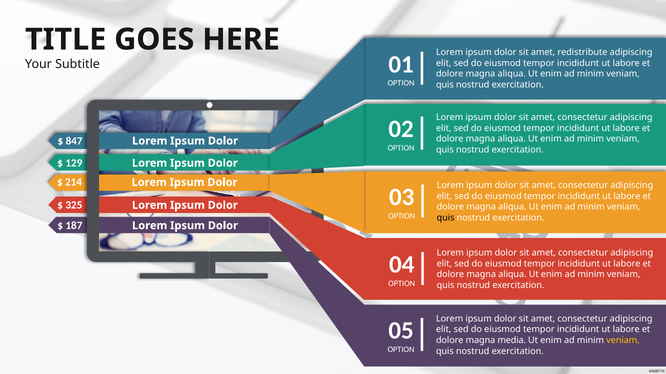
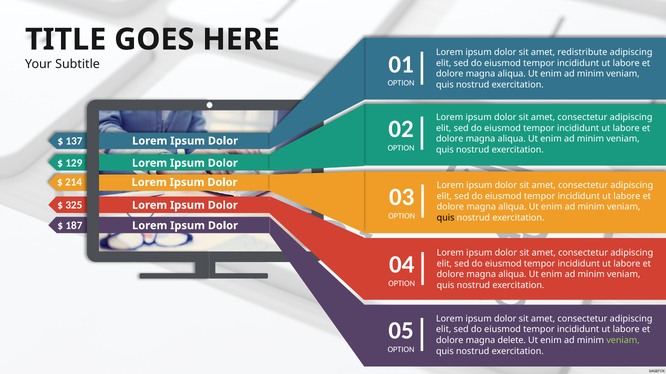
847: 847 -> 137
media: media -> delete
veniam at (623, 341) colour: yellow -> light green
